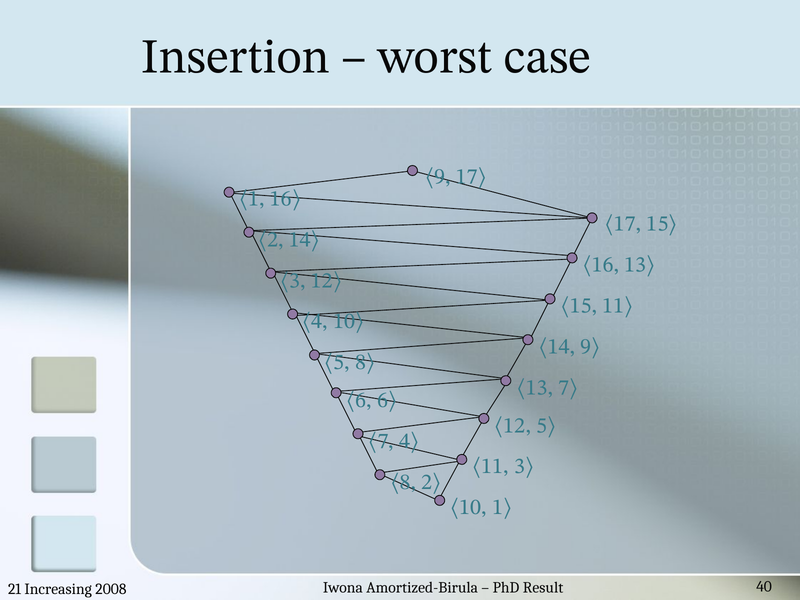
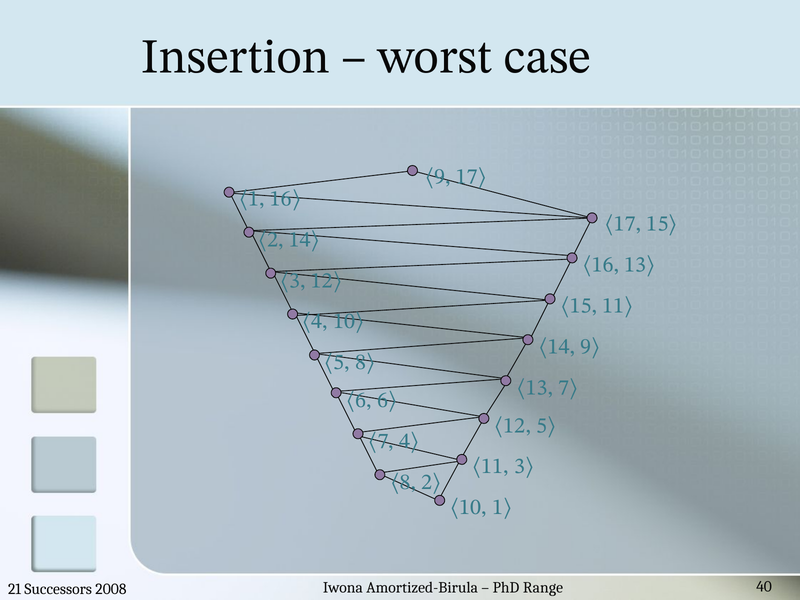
Result: Result -> Range
Increasing: Increasing -> Successors
